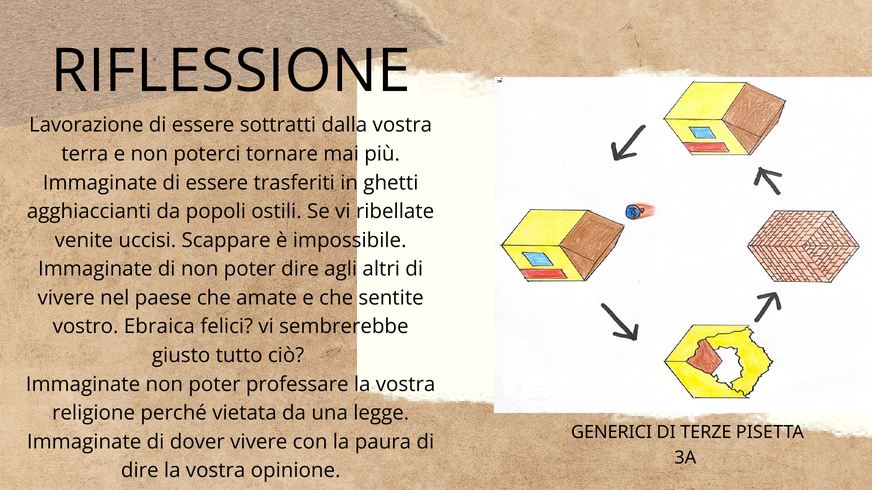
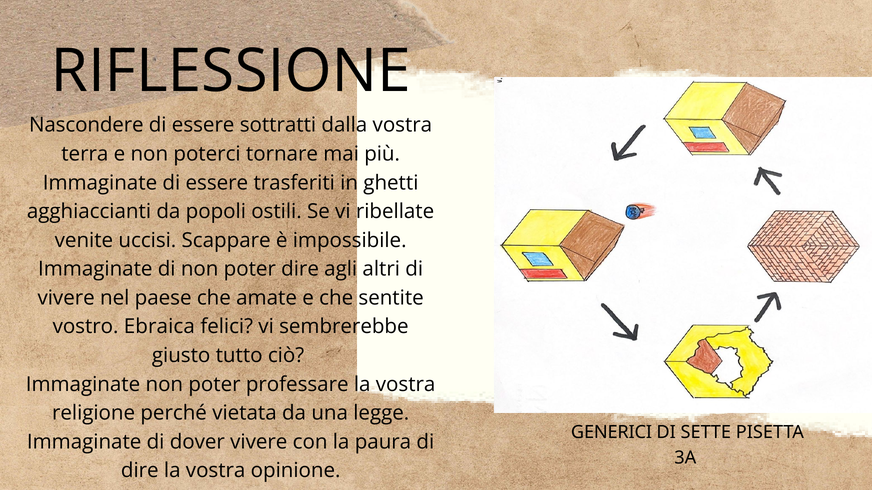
Lavorazione: Lavorazione -> Nascondere
TERZE: TERZE -> SETTE
